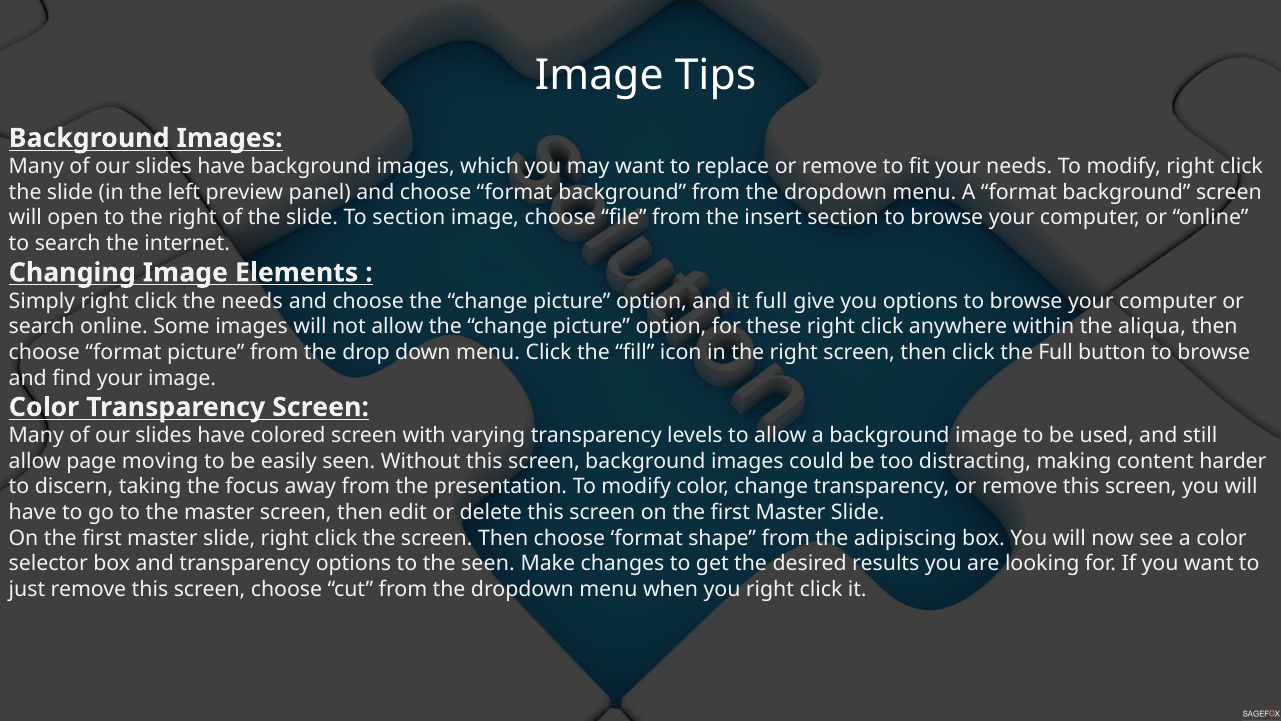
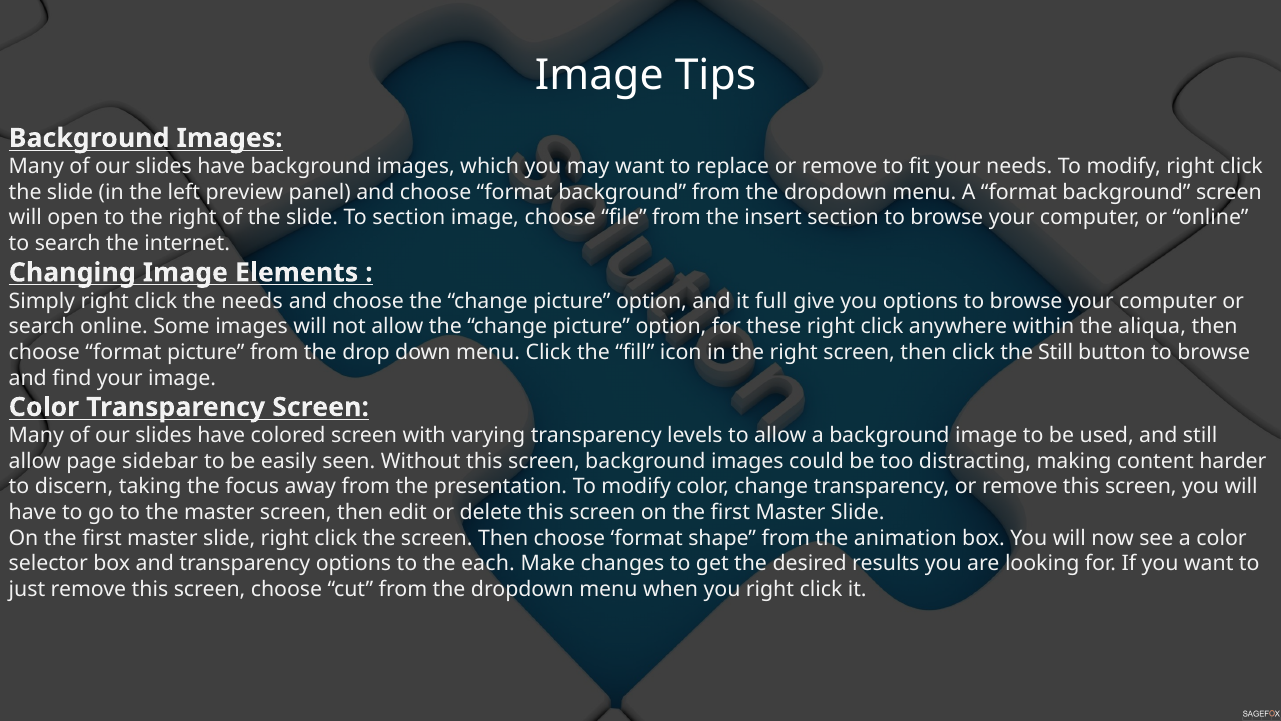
the Full: Full -> Still
moving: moving -> sidebar
adipiscing: adipiscing -> animation
the seen: seen -> each
